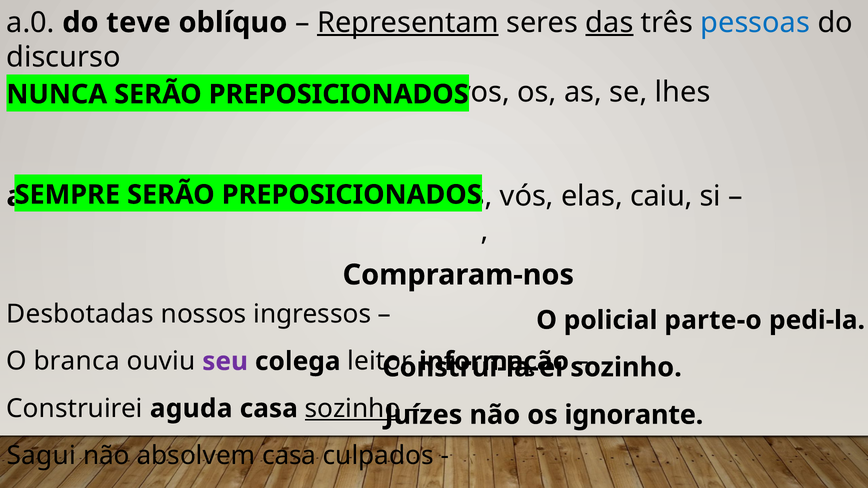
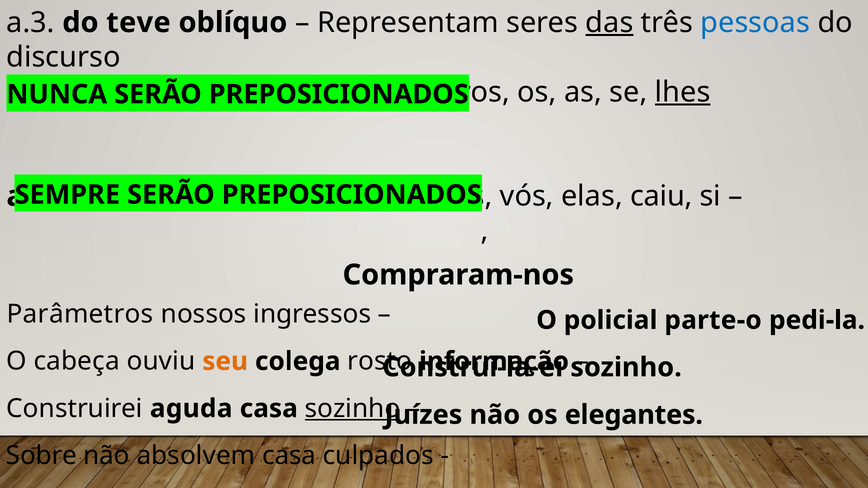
a.0: a.0 -> a.3
Representam underline: present -> none
lhes underline: none -> present
Desbotadas: Desbotadas -> Parâmetros
branca: branca -> cabeça
seu colour: purple -> orange
leitor: leitor -> rosto
ignorante: ignorante -> elegantes
Sagui: Sagui -> Sobre
